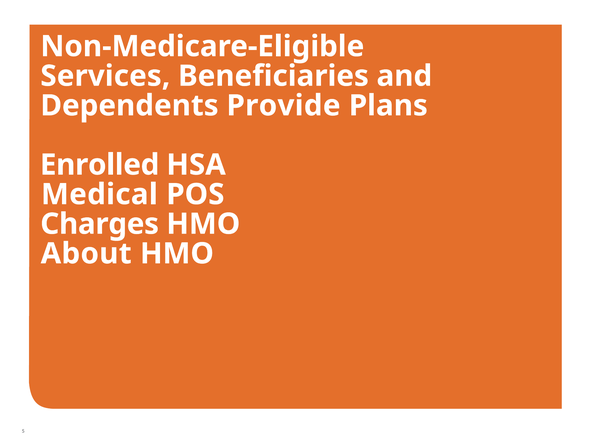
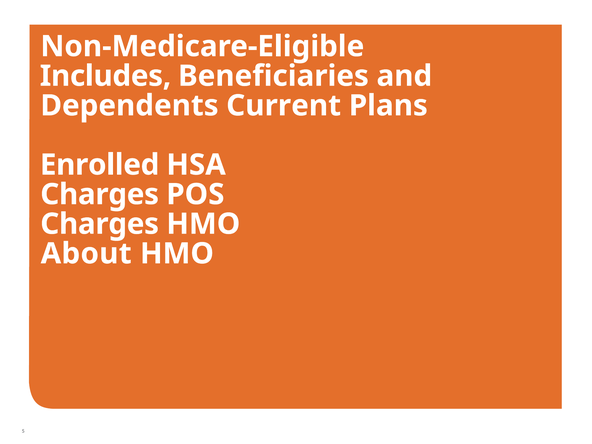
Services: Services -> Includes
Provide: Provide -> Current
Medical at (99, 194): Medical -> Charges
